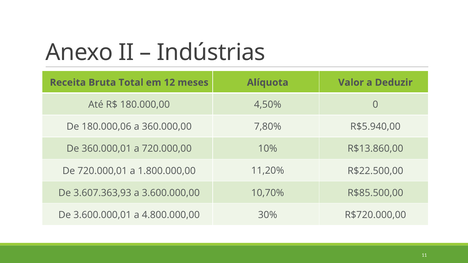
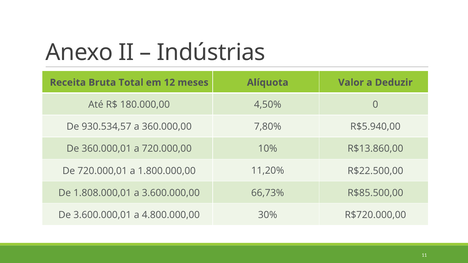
180.000,06: 180.000,06 -> 930.534,57
3.607.363,93: 3.607.363,93 -> 1.808.000,01
10,70%: 10,70% -> 66,73%
